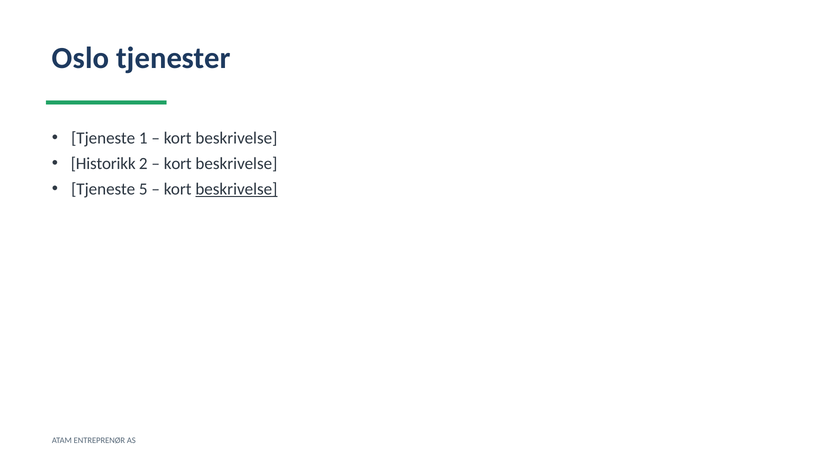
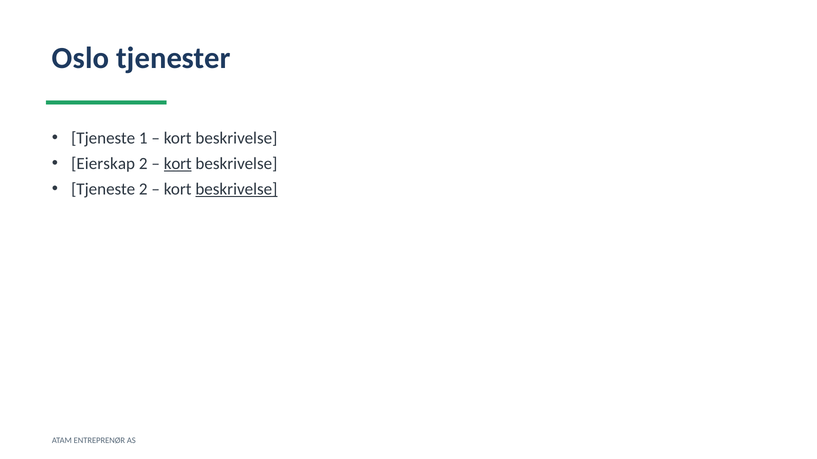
Historikk: Historikk -> Eierskap
kort at (178, 164) underline: none -> present
Tjeneste 5: 5 -> 2
